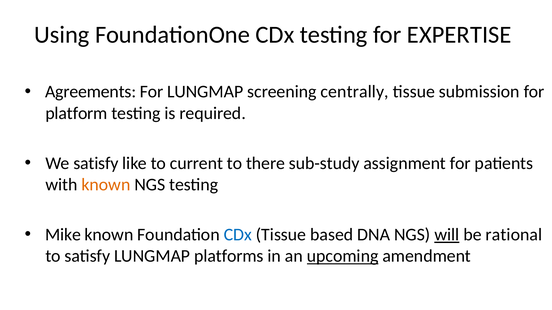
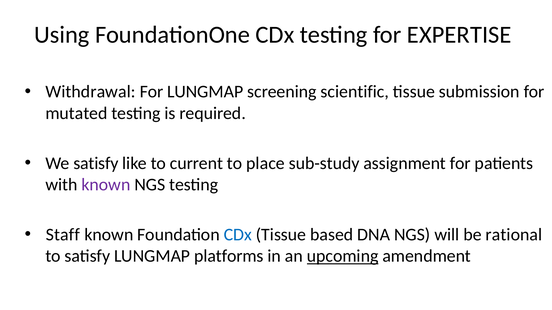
Agreements: Agreements -> Withdrawal
centrally: centrally -> scientific
platform: platform -> mutated
there: there -> place
known at (106, 185) colour: orange -> purple
Mike: Mike -> Staff
will underline: present -> none
